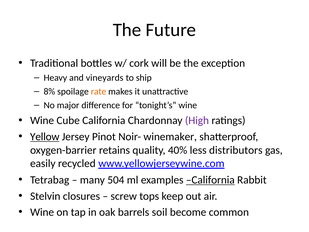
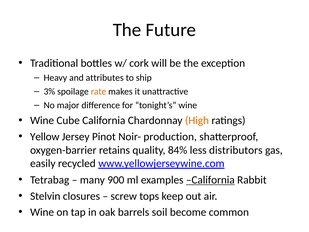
vineyards: vineyards -> attributes
8%: 8% -> 3%
High colour: purple -> orange
Yellow underline: present -> none
winemaker: winemaker -> production
40%: 40% -> 84%
504: 504 -> 900
